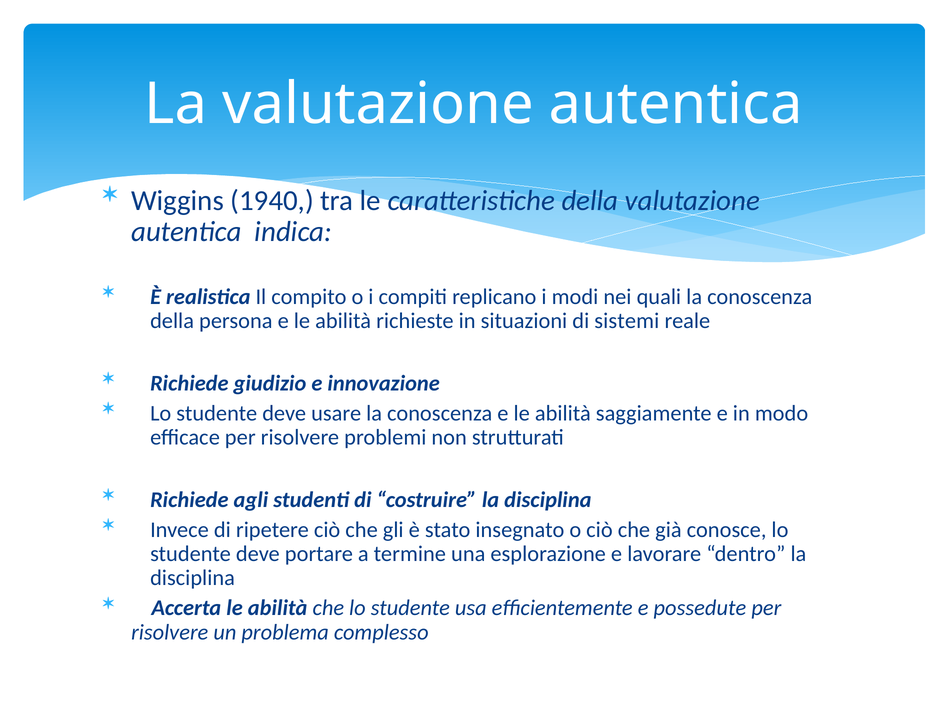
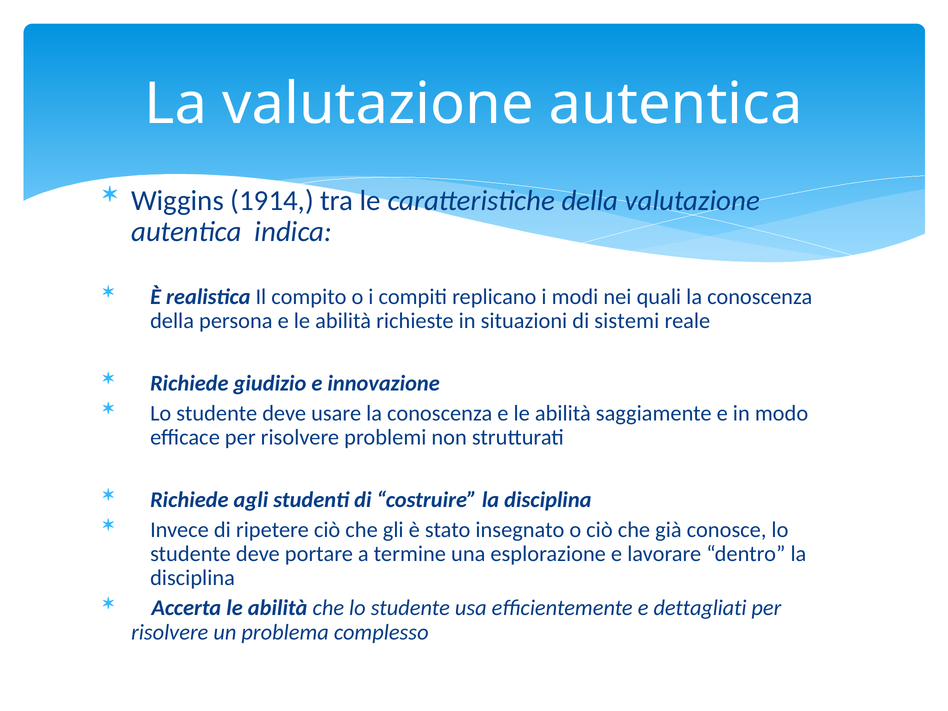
1940: 1940 -> 1914
possedute: possedute -> dettagliati
